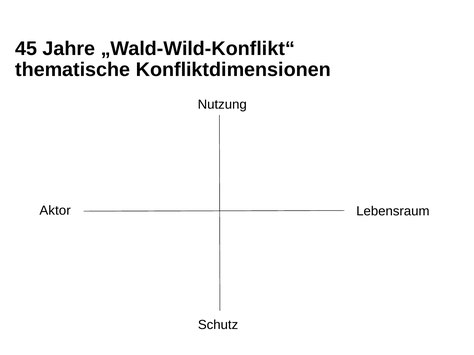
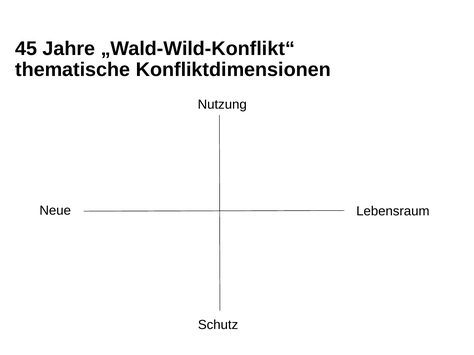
Aktor: Aktor -> Neue
